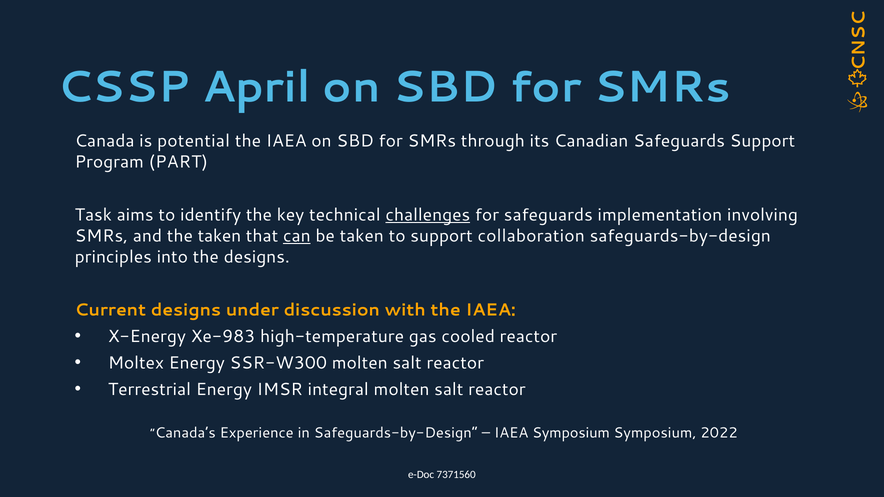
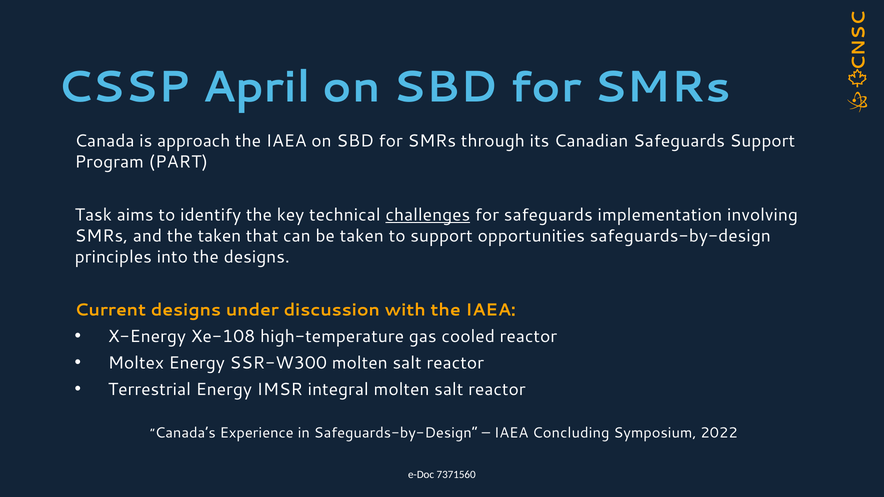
potential: potential -> approach
can underline: present -> none
collaboration: collaboration -> opportunities
Xe-983: Xe-983 -> Xe-108
IAEA Symposium: Symposium -> Concluding
